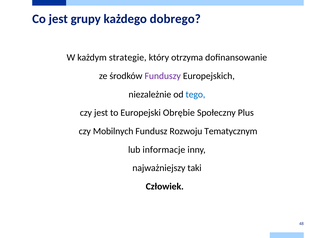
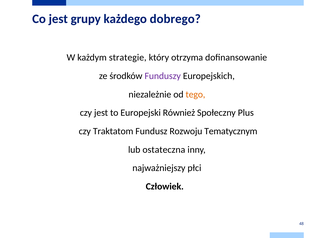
tego colour: blue -> orange
Obrębie: Obrębie -> Również
Mobilnych: Mobilnych -> Traktatom
informacje: informacje -> ostateczna
taki: taki -> płci
